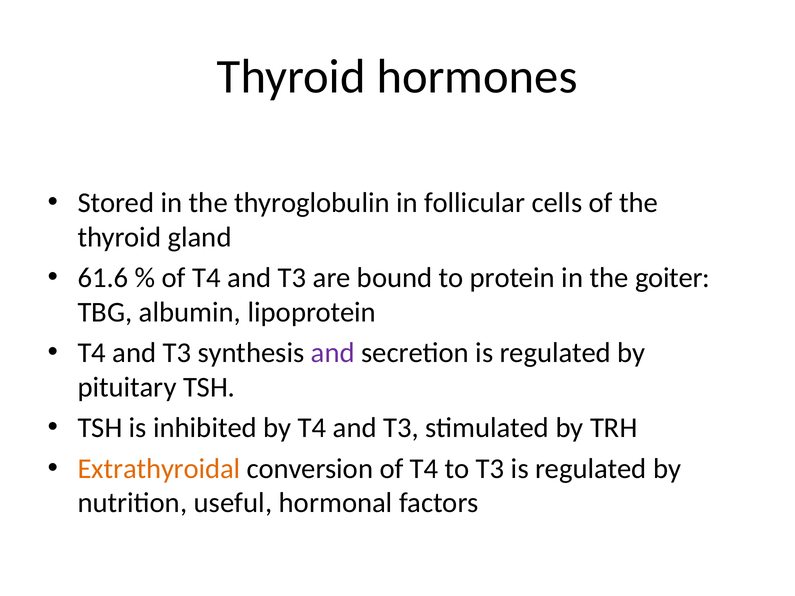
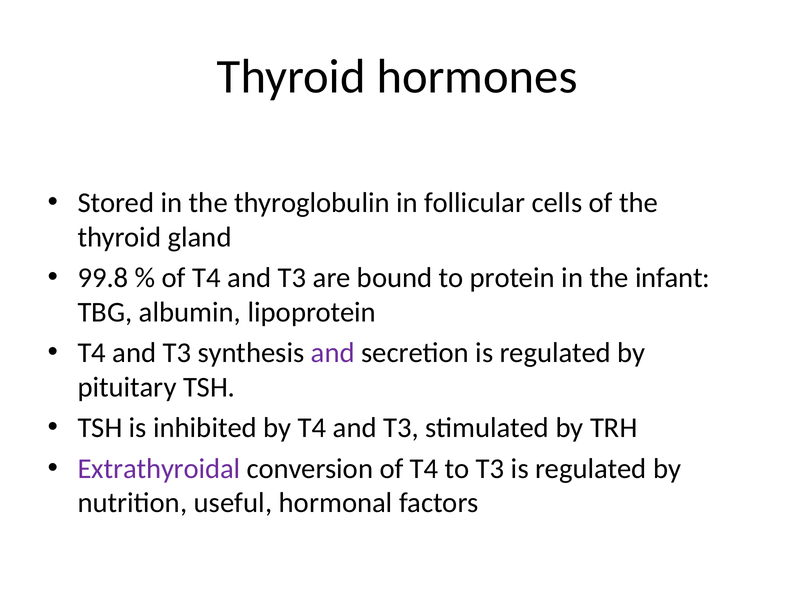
61.6: 61.6 -> 99.8
goiter: goiter -> infant
Extrathyroidal colour: orange -> purple
